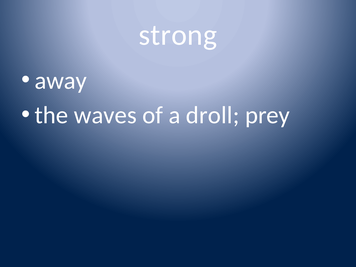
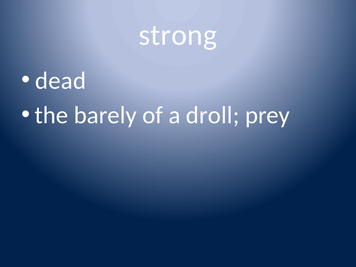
away: away -> dead
waves: waves -> barely
